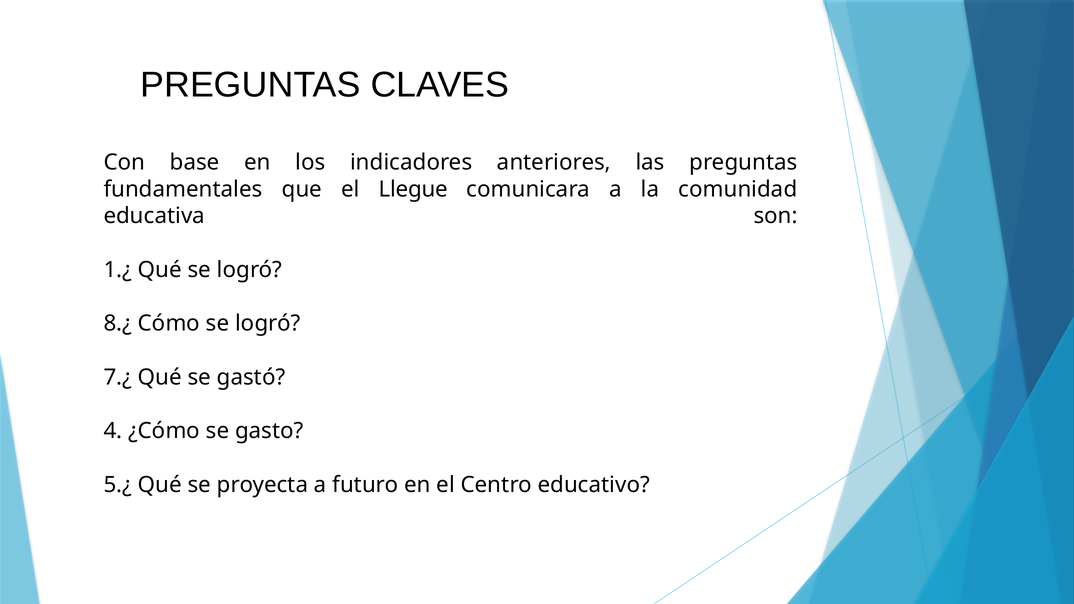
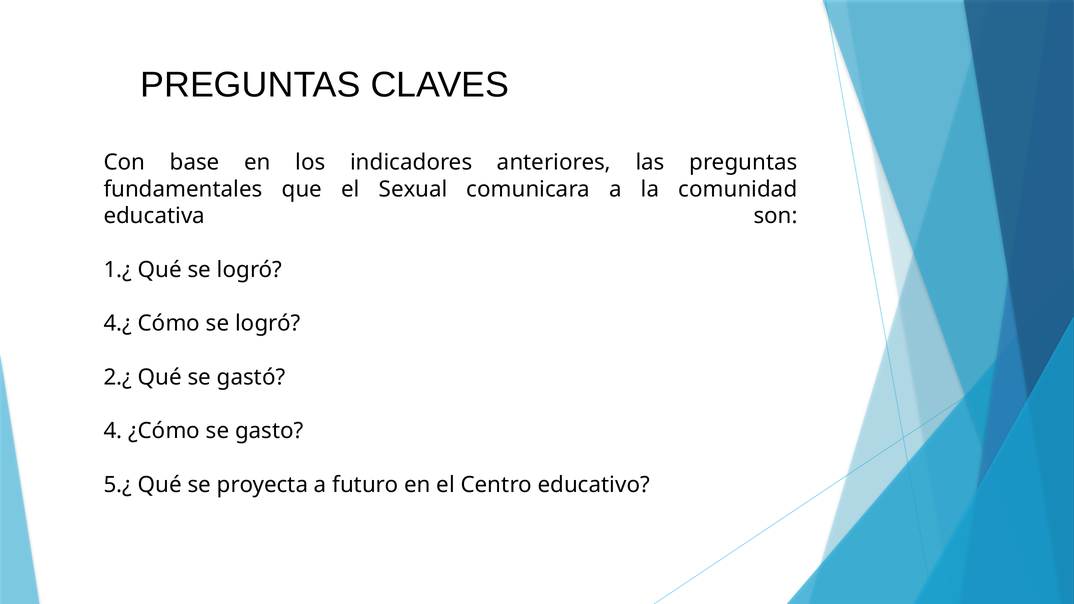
Llegue: Llegue -> Sexual
8.¿: 8.¿ -> 4.¿
7.¿: 7.¿ -> 2.¿
